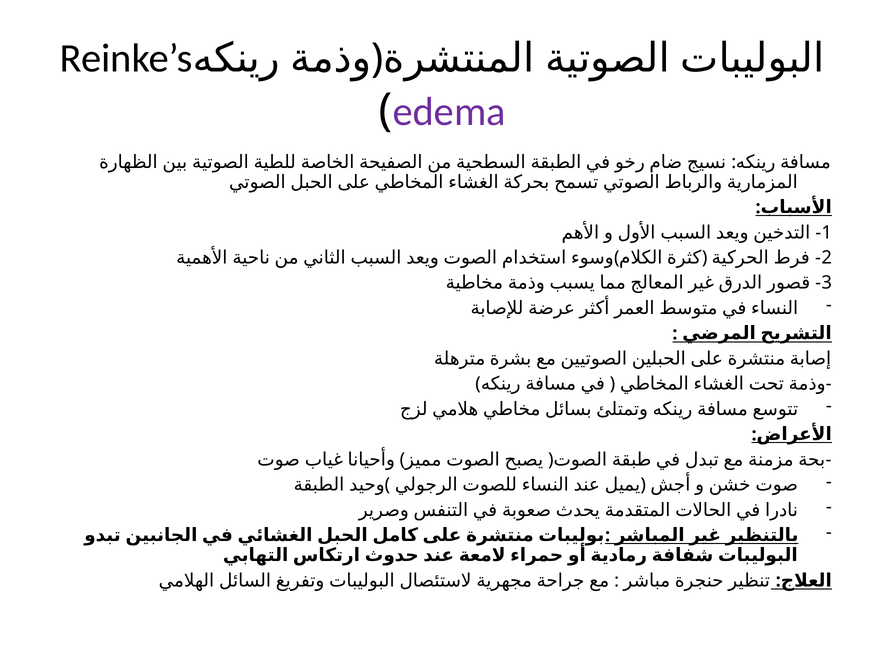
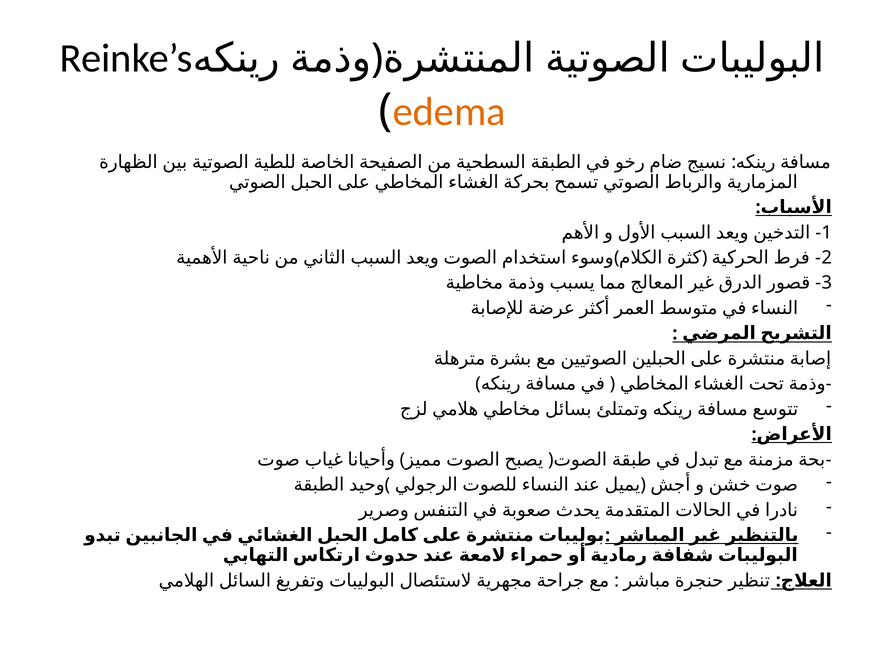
edema colour: purple -> orange
